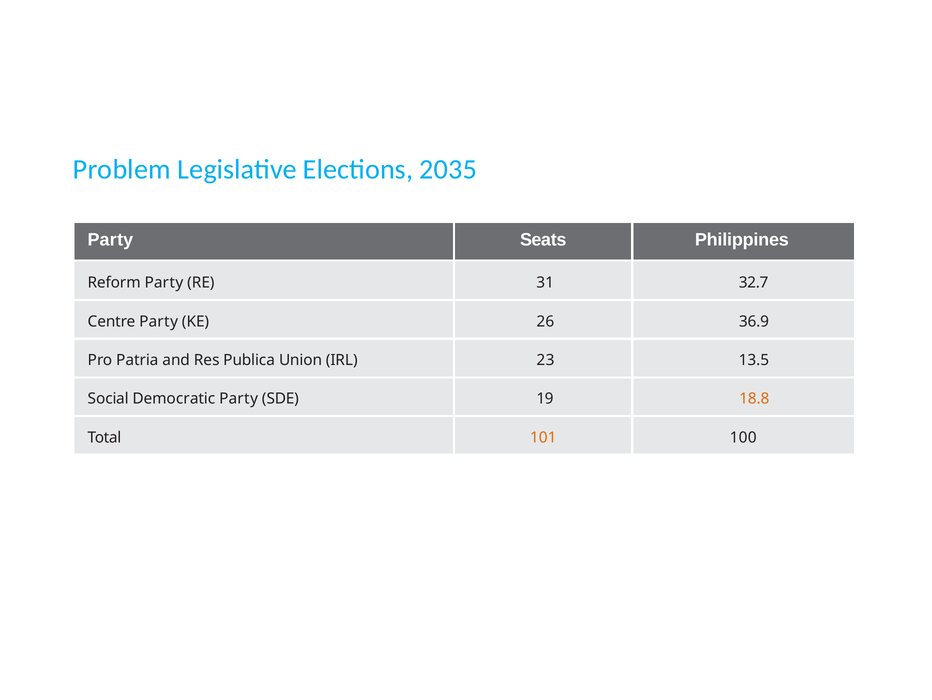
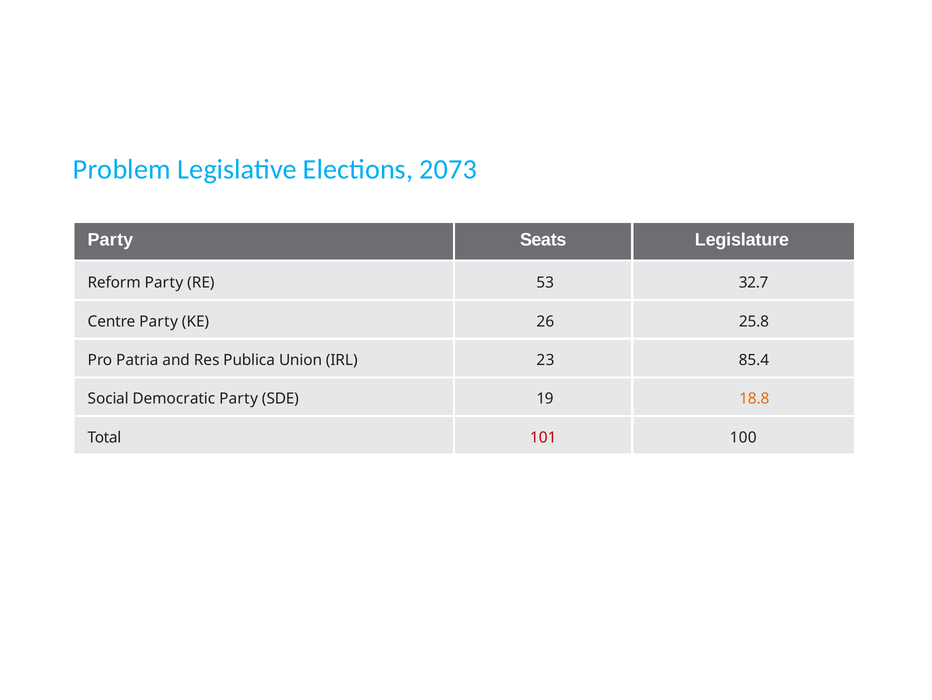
2035: 2035 -> 2073
Philippines: Philippines -> Legislature
31: 31 -> 53
36.9: 36.9 -> 25.8
13.5: 13.5 -> 85.4
101 colour: orange -> red
